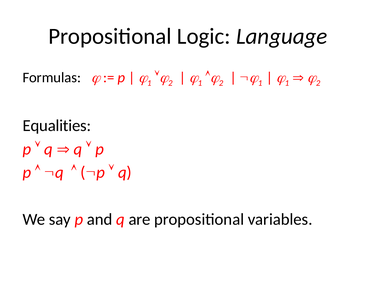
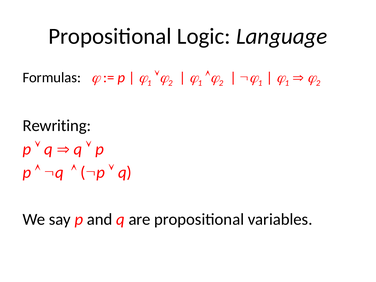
Equalities: Equalities -> Rewriting
